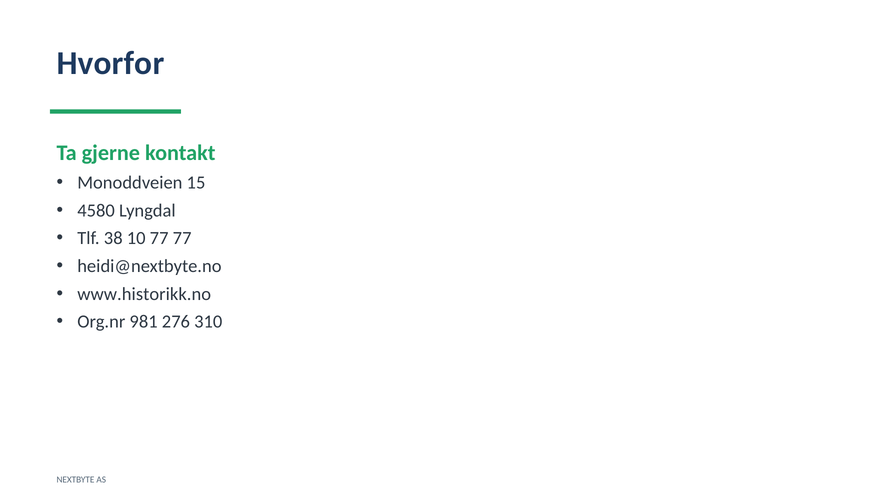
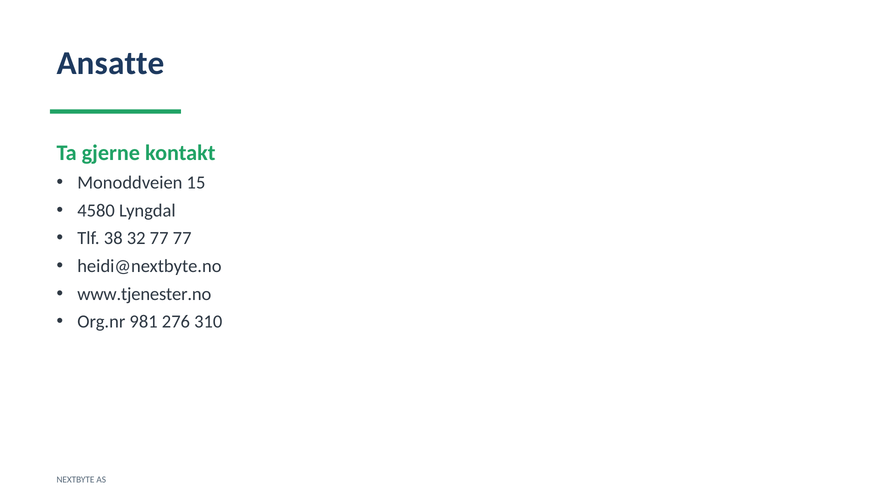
Hvorfor: Hvorfor -> Ansatte
10: 10 -> 32
www.historikk.no: www.historikk.no -> www.tjenester.no
